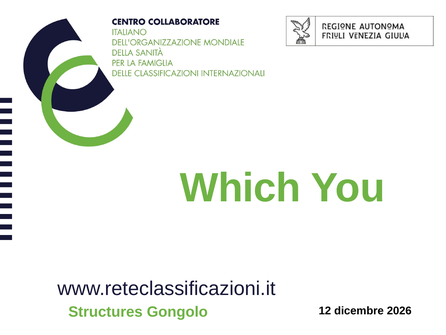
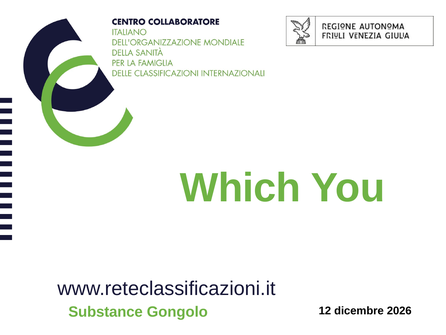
Structures: Structures -> Substance
